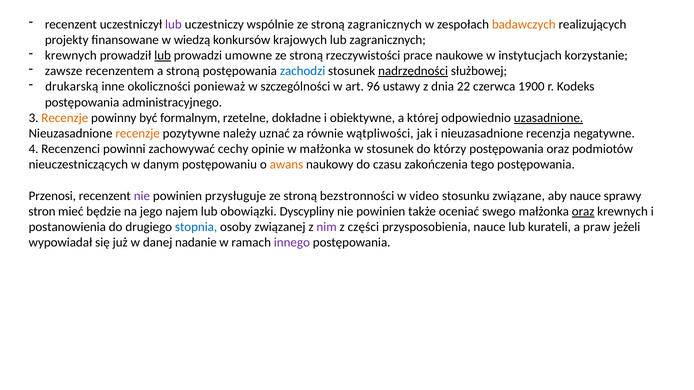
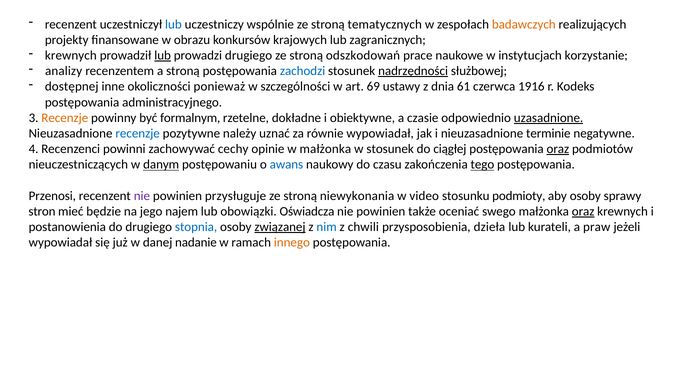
lub at (173, 24) colour: purple -> blue
stroną zagranicznych: zagranicznych -> tematycznych
wiedzą: wiedzą -> obrazu
prowadzi umowne: umowne -> drugiego
rzeczywistości: rzeczywistości -> odszkodowań
zawsze: zawsze -> analizy
drukarską: drukarską -> dostępnej
96: 96 -> 69
22: 22 -> 61
1900: 1900 -> 1916
której: której -> czasie
recenzje at (138, 134) colour: orange -> blue
równie wątpliwości: wątpliwości -> wypowiadał
recenzja: recenzja -> terminie
którzy: którzy -> ciągłej
oraz at (558, 149) underline: none -> present
danym underline: none -> present
awans colour: orange -> blue
tego underline: none -> present
bezstronności: bezstronności -> niewykonania
związane: związane -> podmioty
aby nauce: nauce -> osoby
Dyscypliny: Dyscypliny -> Oświadcza
związanej underline: none -> present
nim colour: purple -> blue
części: części -> chwili
przysposobienia nauce: nauce -> dzieła
innego colour: purple -> orange
